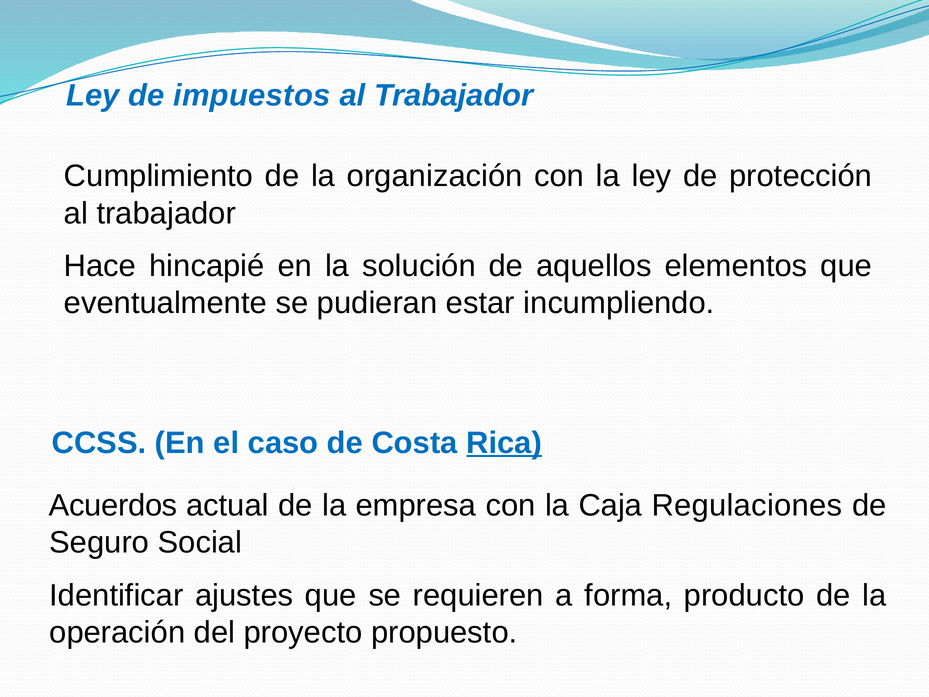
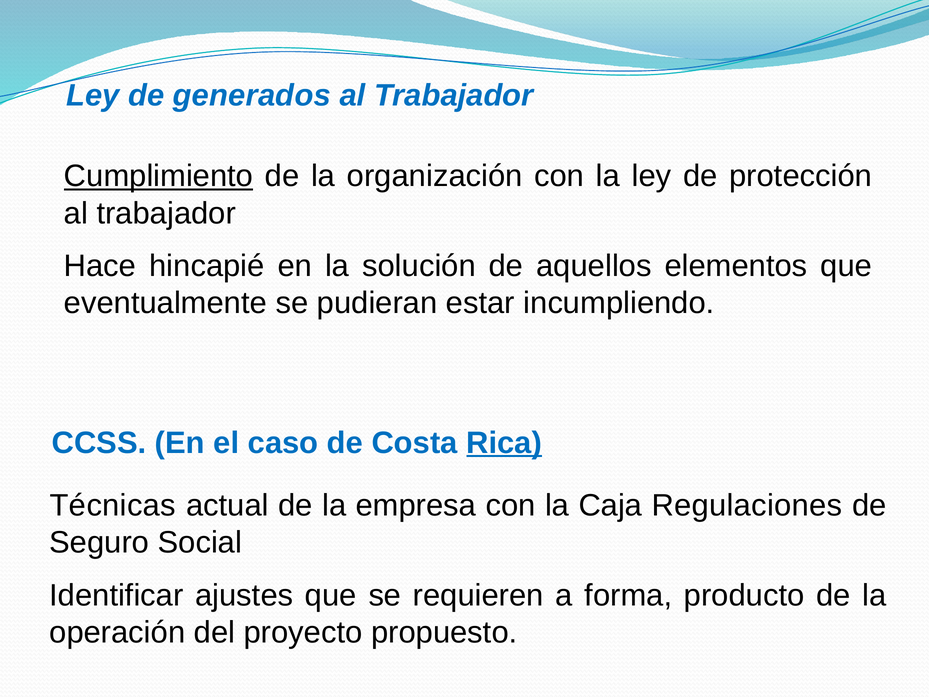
impuestos: impuestos -> generados
Cumplimiento underline: none -> present
Acuerdos: Acuerdos -> Técnicas
